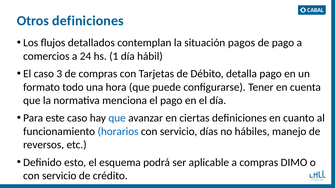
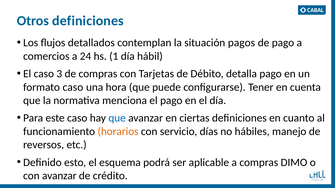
formato todo: todo -> caso
horarios colour: blue -> orange
servicio at (59, 176): servicio -> avanzar
